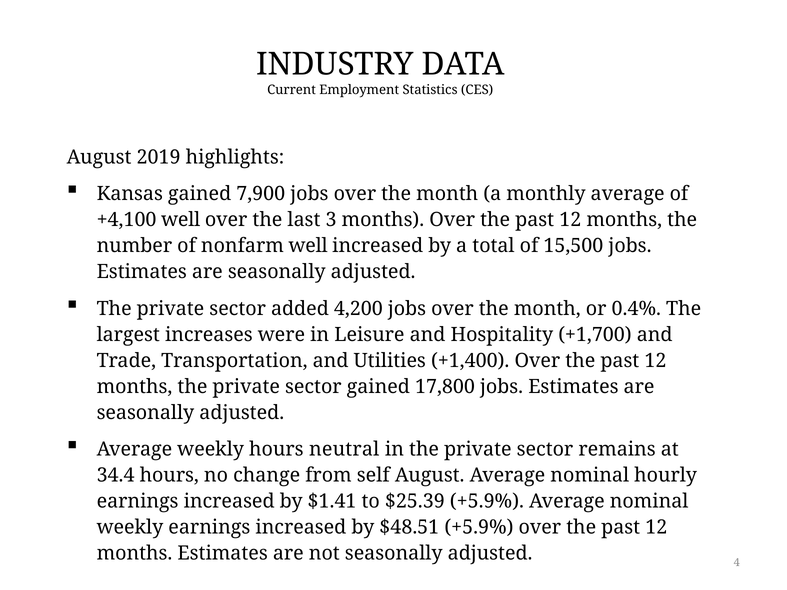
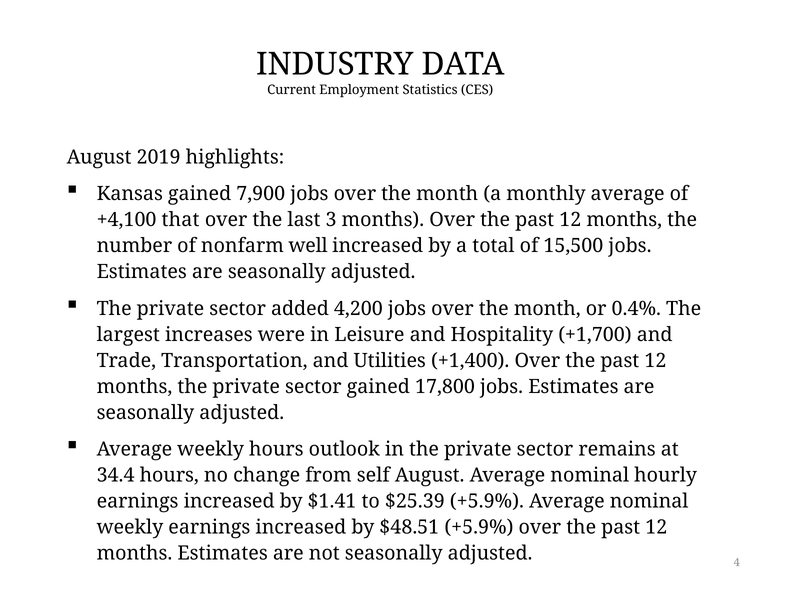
+4,100 well: well -> that
neutral: neutral -> outlook
